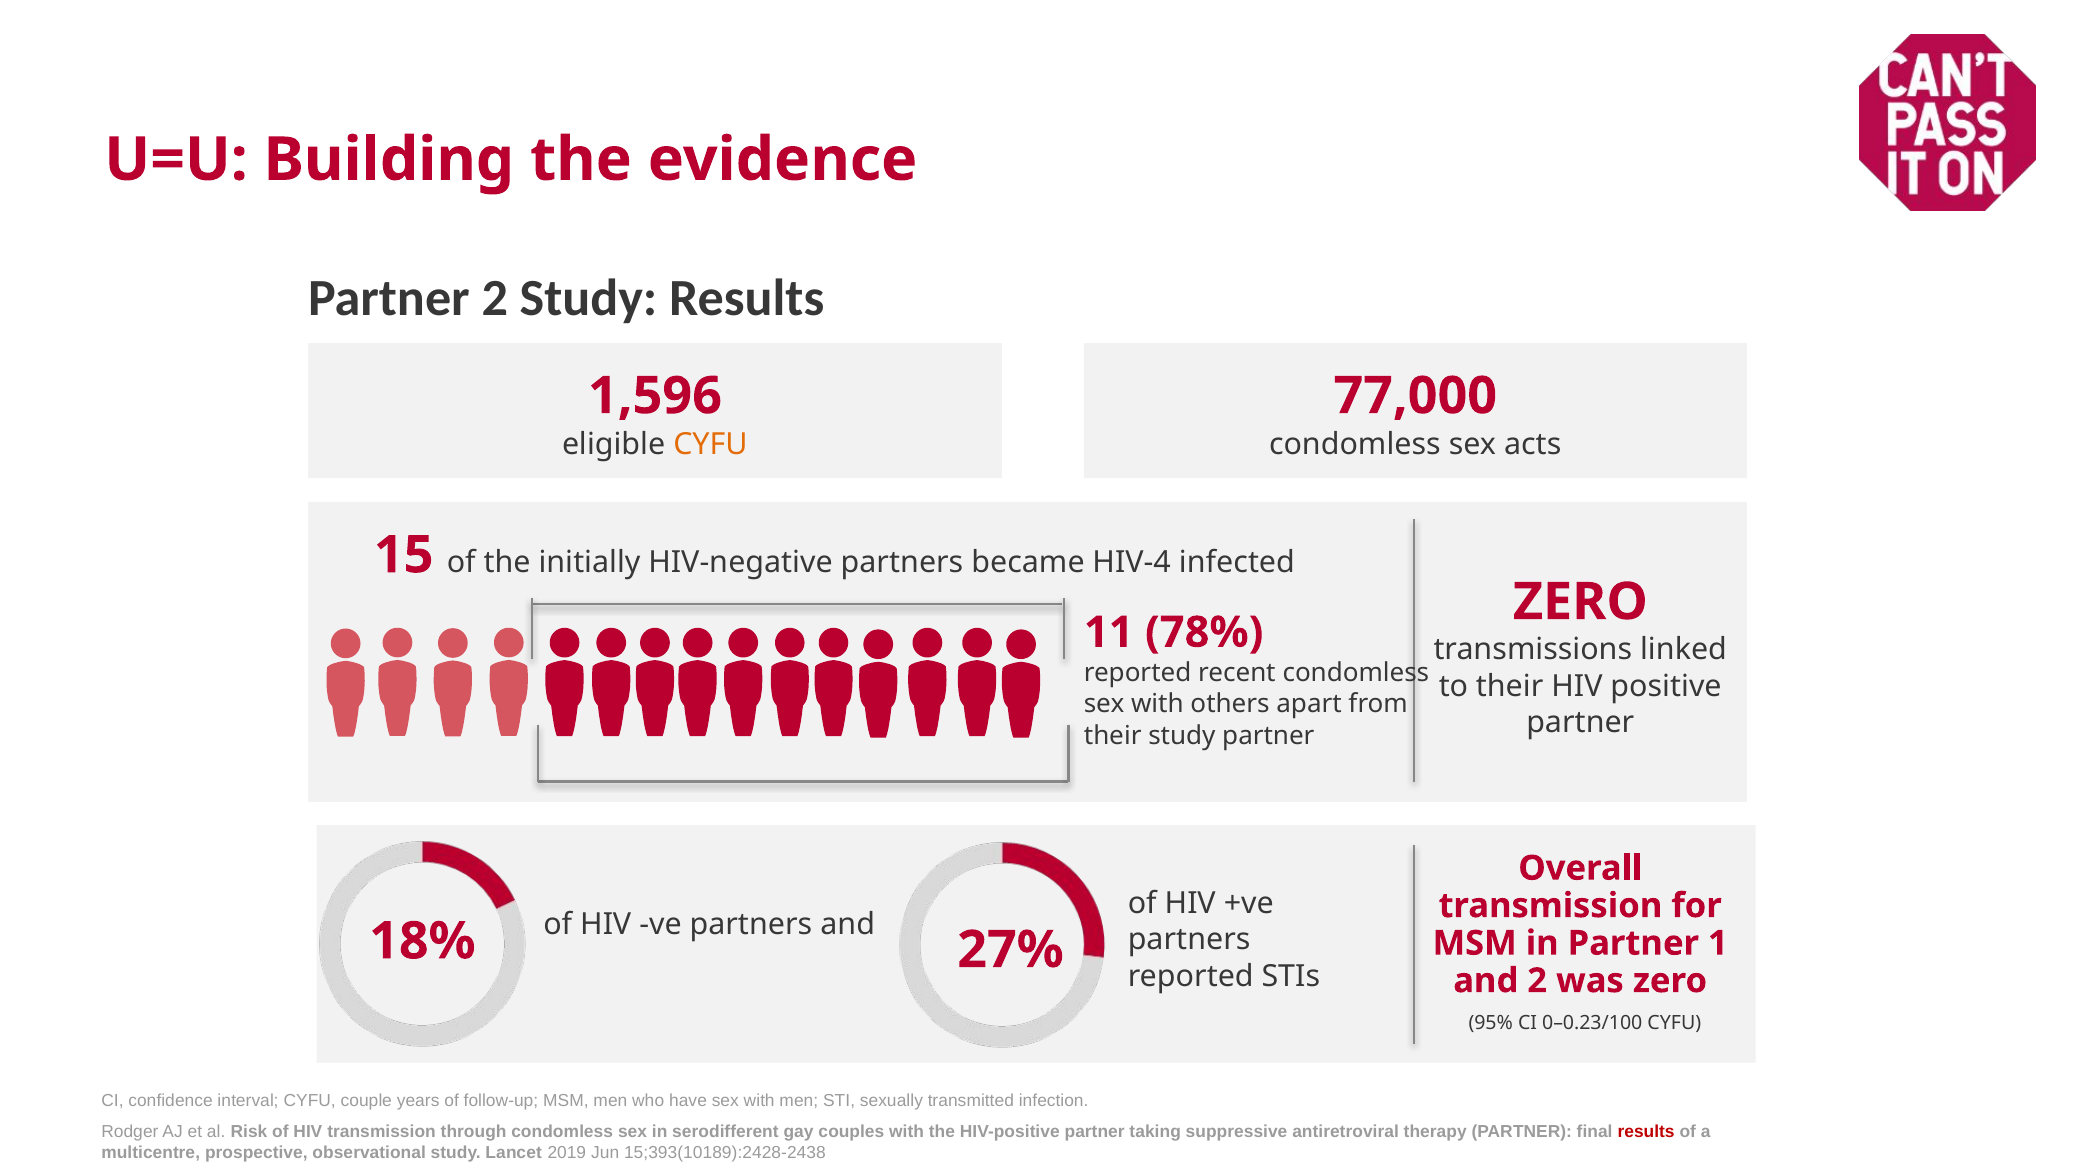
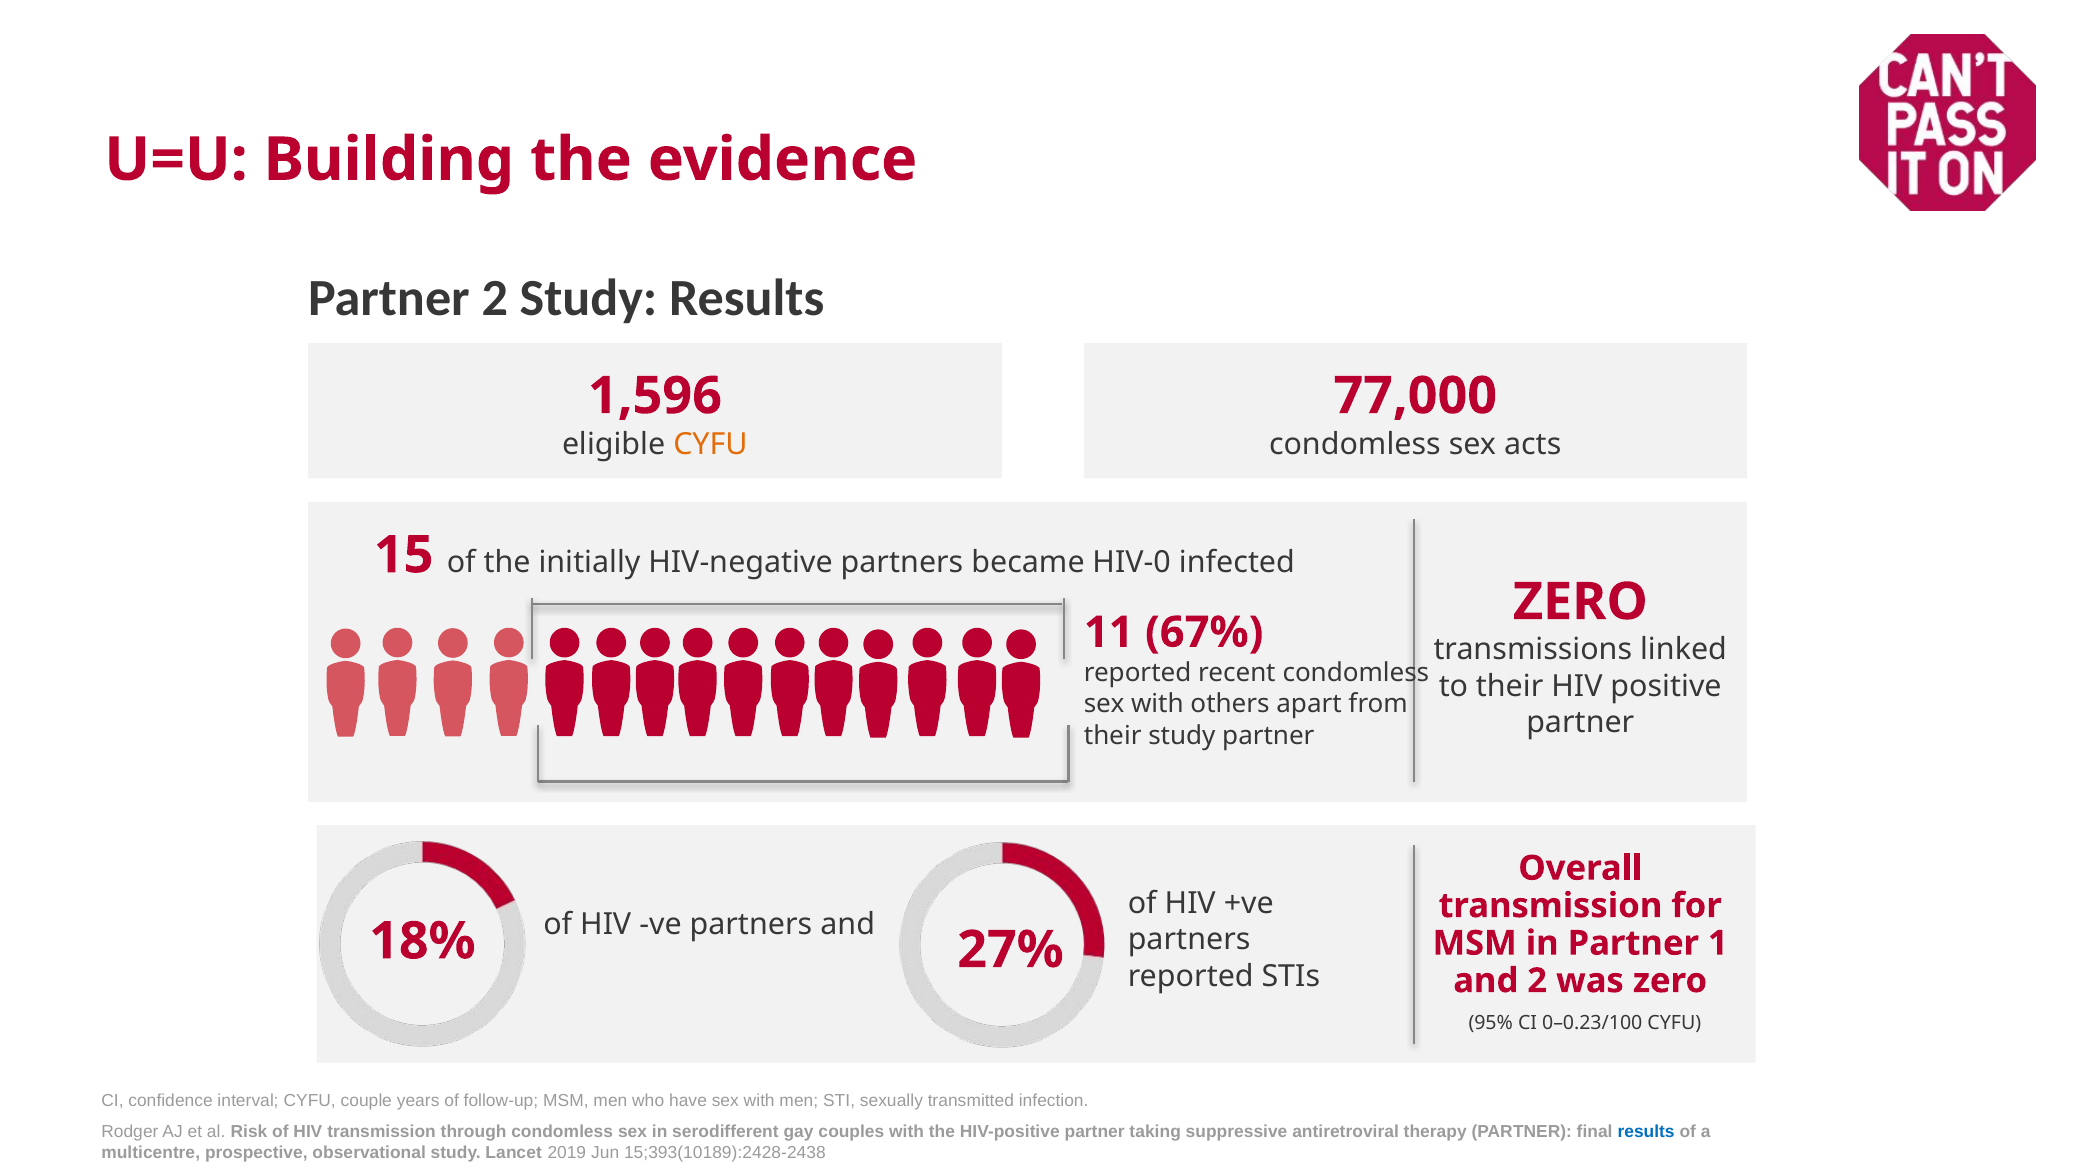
HIV-4: HIV-4 -> HIV-0
78%: 78% -> 67%
results at (1646, 1132) colour: red -> blue
